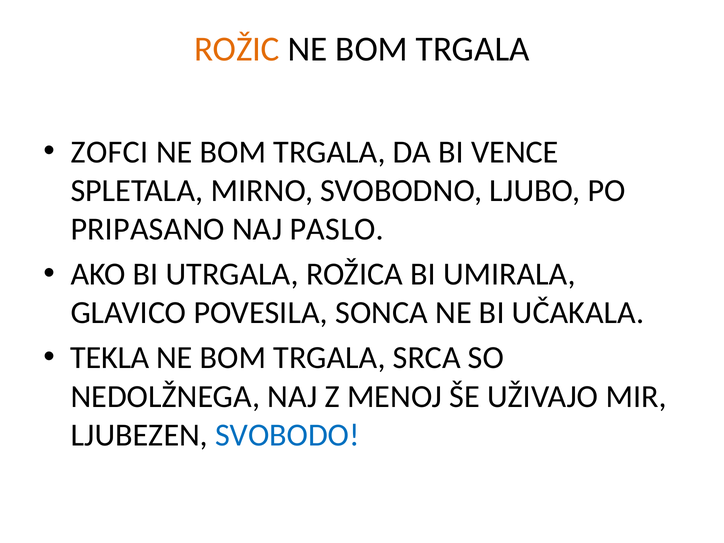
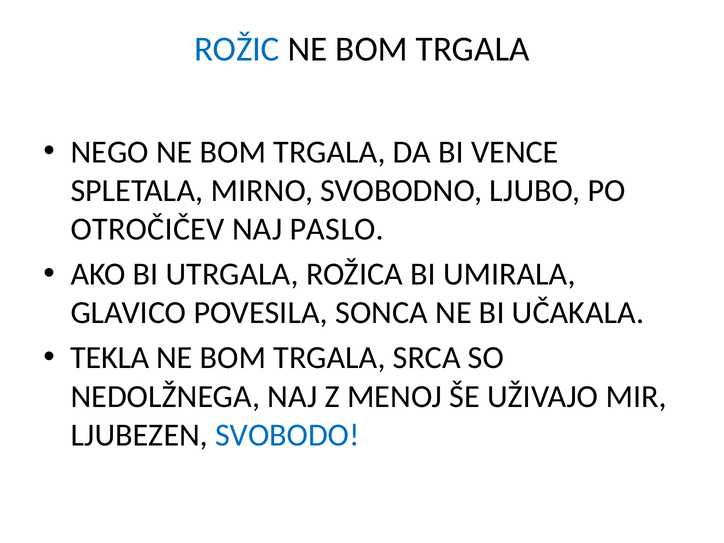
ROŽIC colour: orange -> blue
ZOFCI: ZOFCI -> NEGO
PRIPASANO: PRIPASANO -> OTROČIČEV
